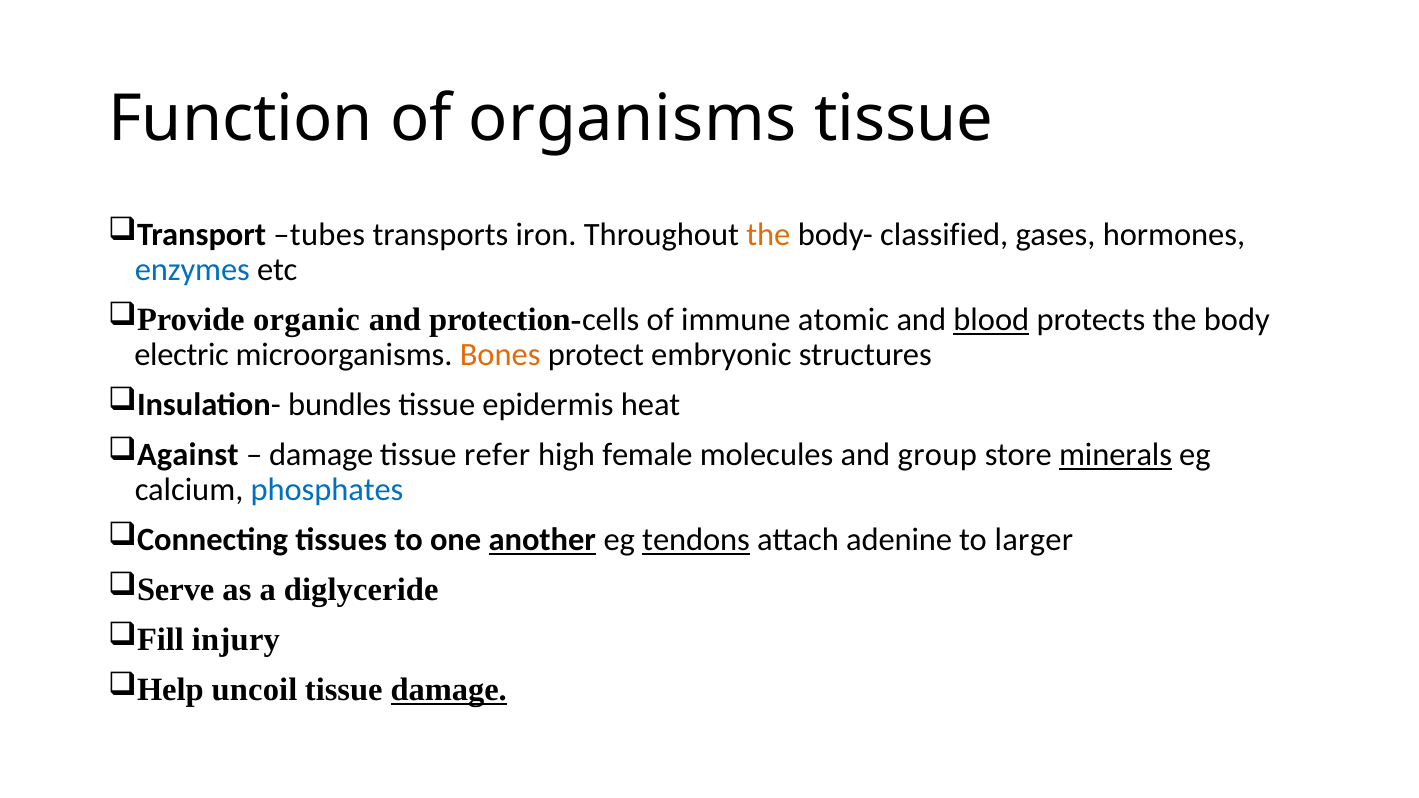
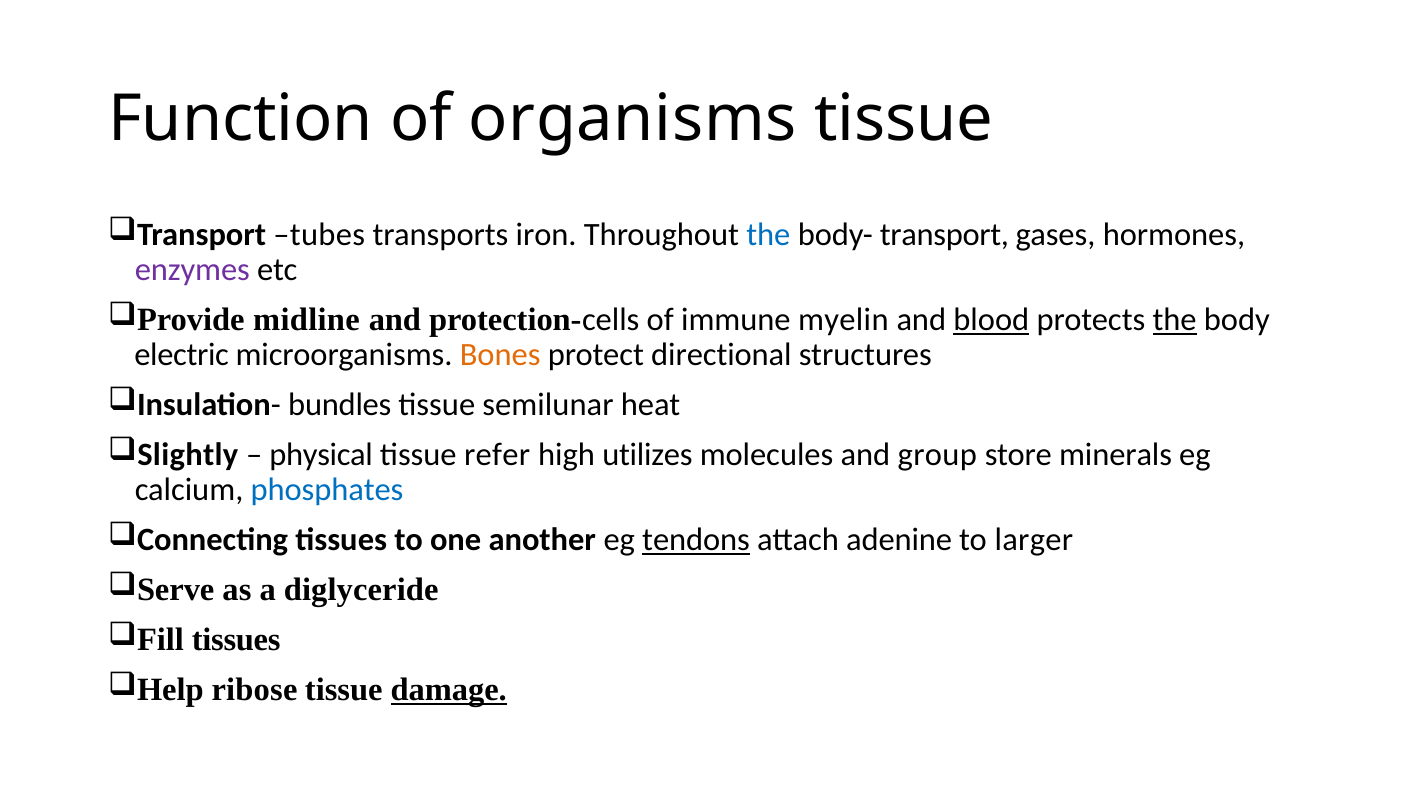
the at (768, 235) colour: orange -> blue
body- classified: classified -> transport
enzymes colour: blue -> purple
organic: organic -> midline
atomic: atomic -> myelin
the at (1175, 320) underline: none -> present
embryonic: embryonic -> directional
epidermis: epidermis -> semilunar
Against: Against -> Slightly
damage at (321, 455): damage -> physical
female: female -> utilizes
minerals underline: present -> none
another underline: present -> none
injury at (236, 640): injury -> tissues
uncoil: uncoil -> ribose
